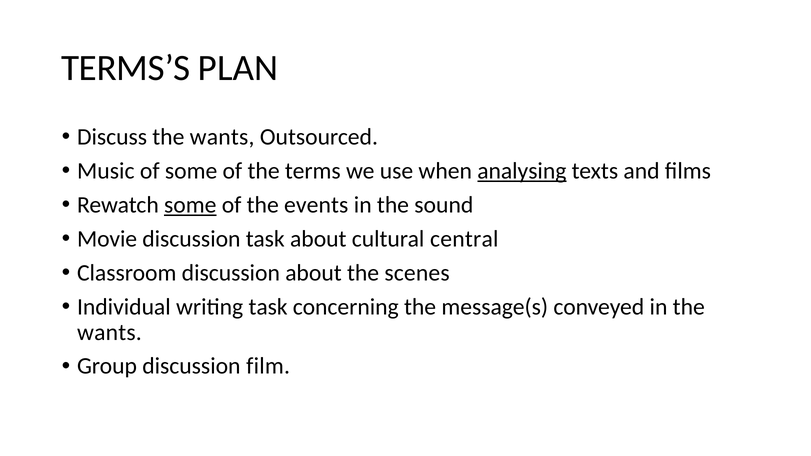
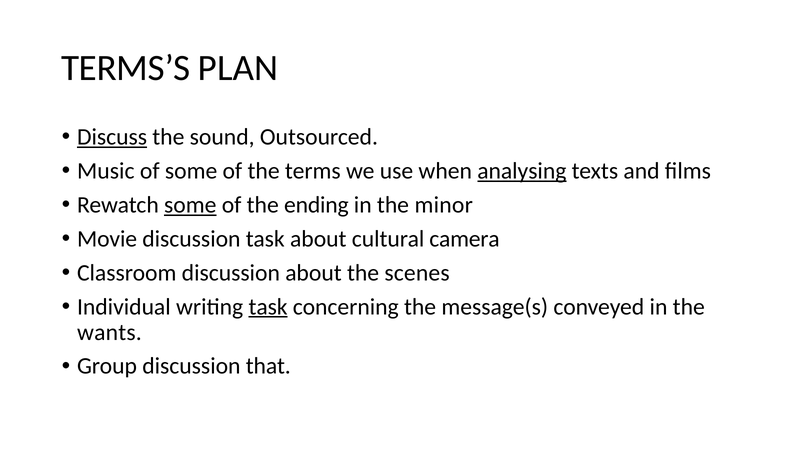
Discuss underline: none -> present
wants at (222, 137): wants -> sound
events: events -> ending
sound: sound -> minor
central: central -> camera
task at (268, 307) underline: none -> present
film: film -> that
